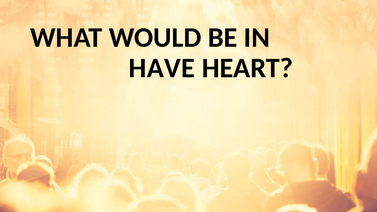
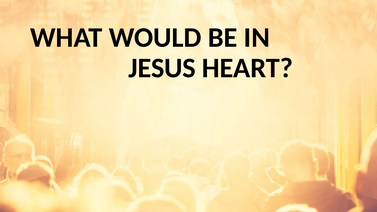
HAVE: HAVE -> JESUS
